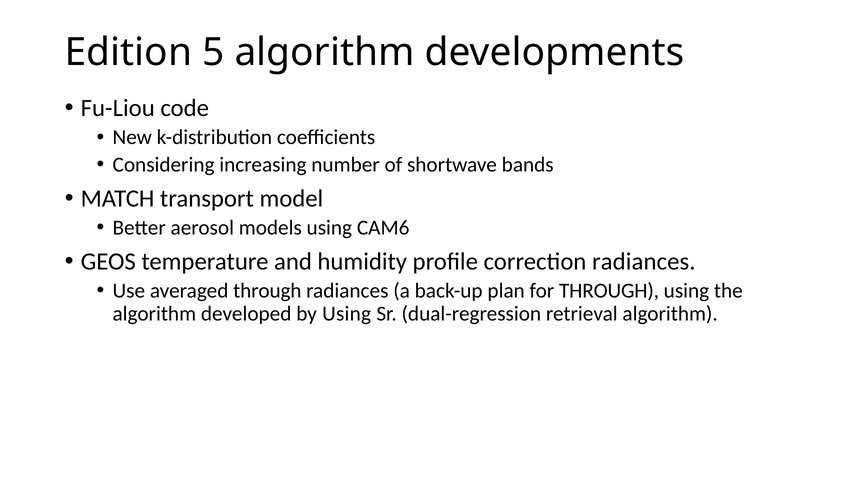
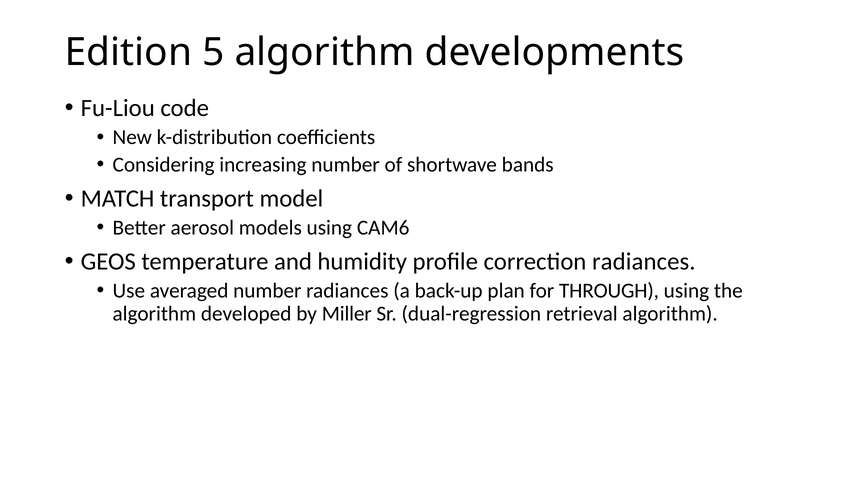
averaged through: through -> number
by Using: Using -> Miller
